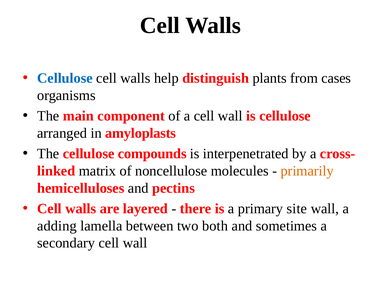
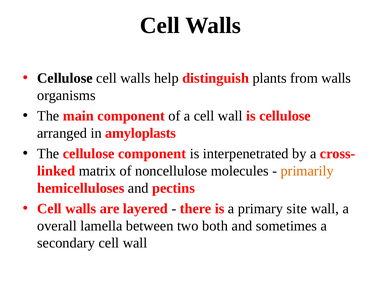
Cellulose at (65, 78) colour: blue -> black
from cases: cases -> walls
cellulose compounds: compounds -> component
adding: adding -> overall
